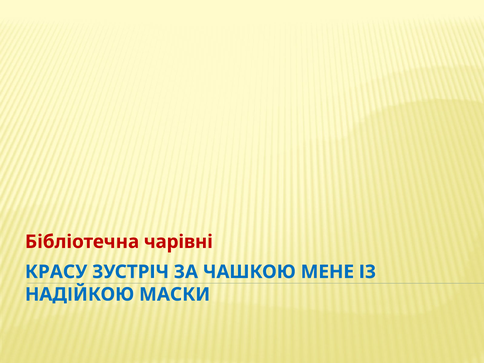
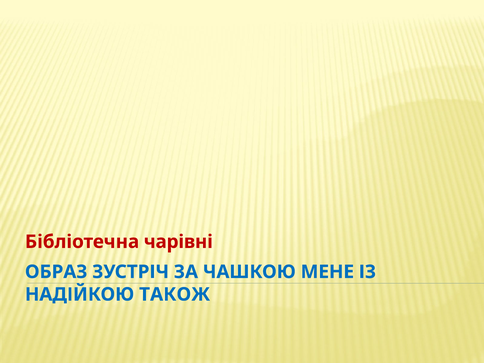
КРАСУ: КРАСУ -> ОБРАЗ
МАСКИ: МАСКИ -> ТАКОЖ
